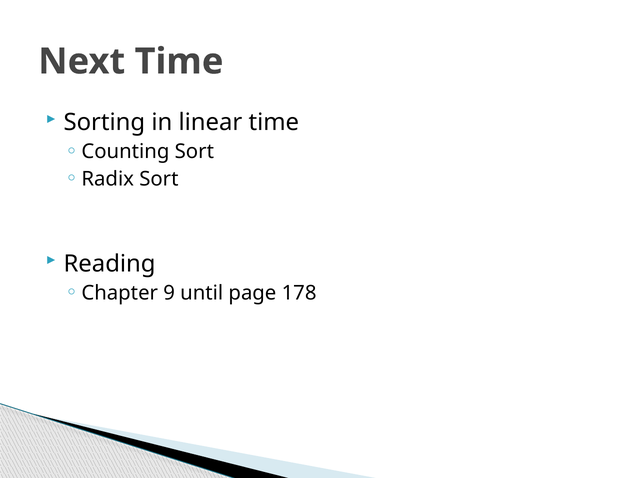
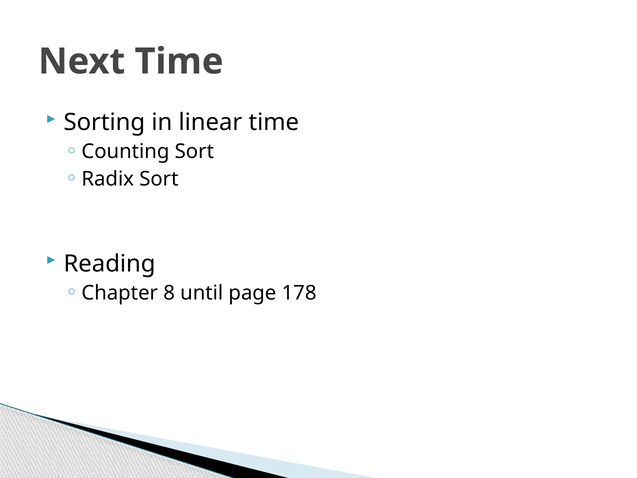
9: 9 -> 8
